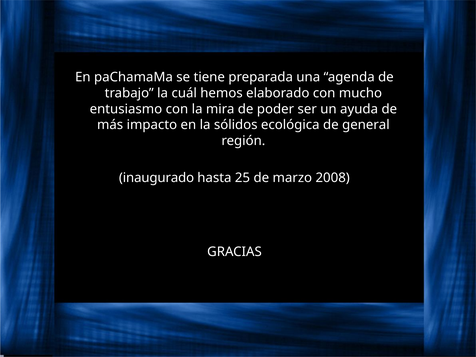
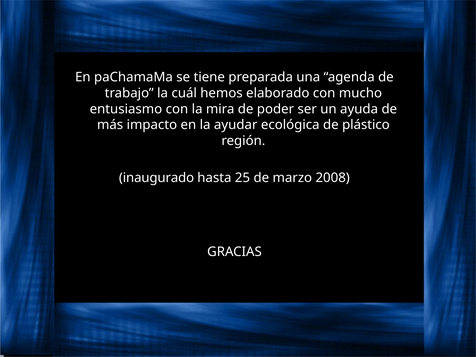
sólidos: sólidos -> ayudar
general: general -> plástico
